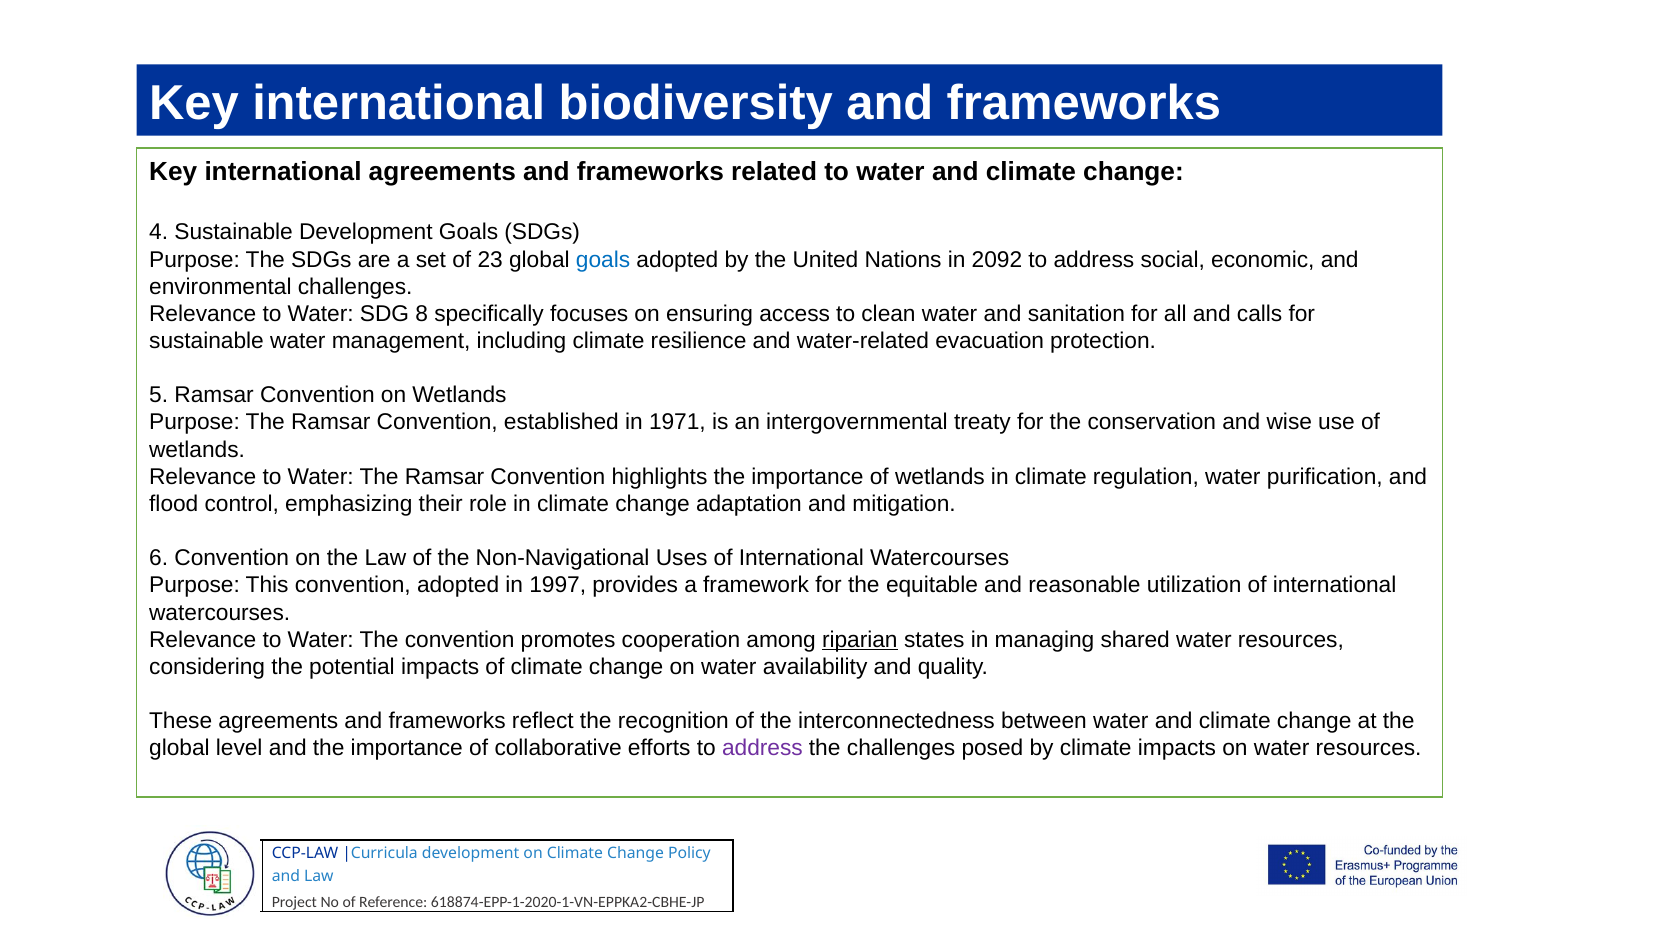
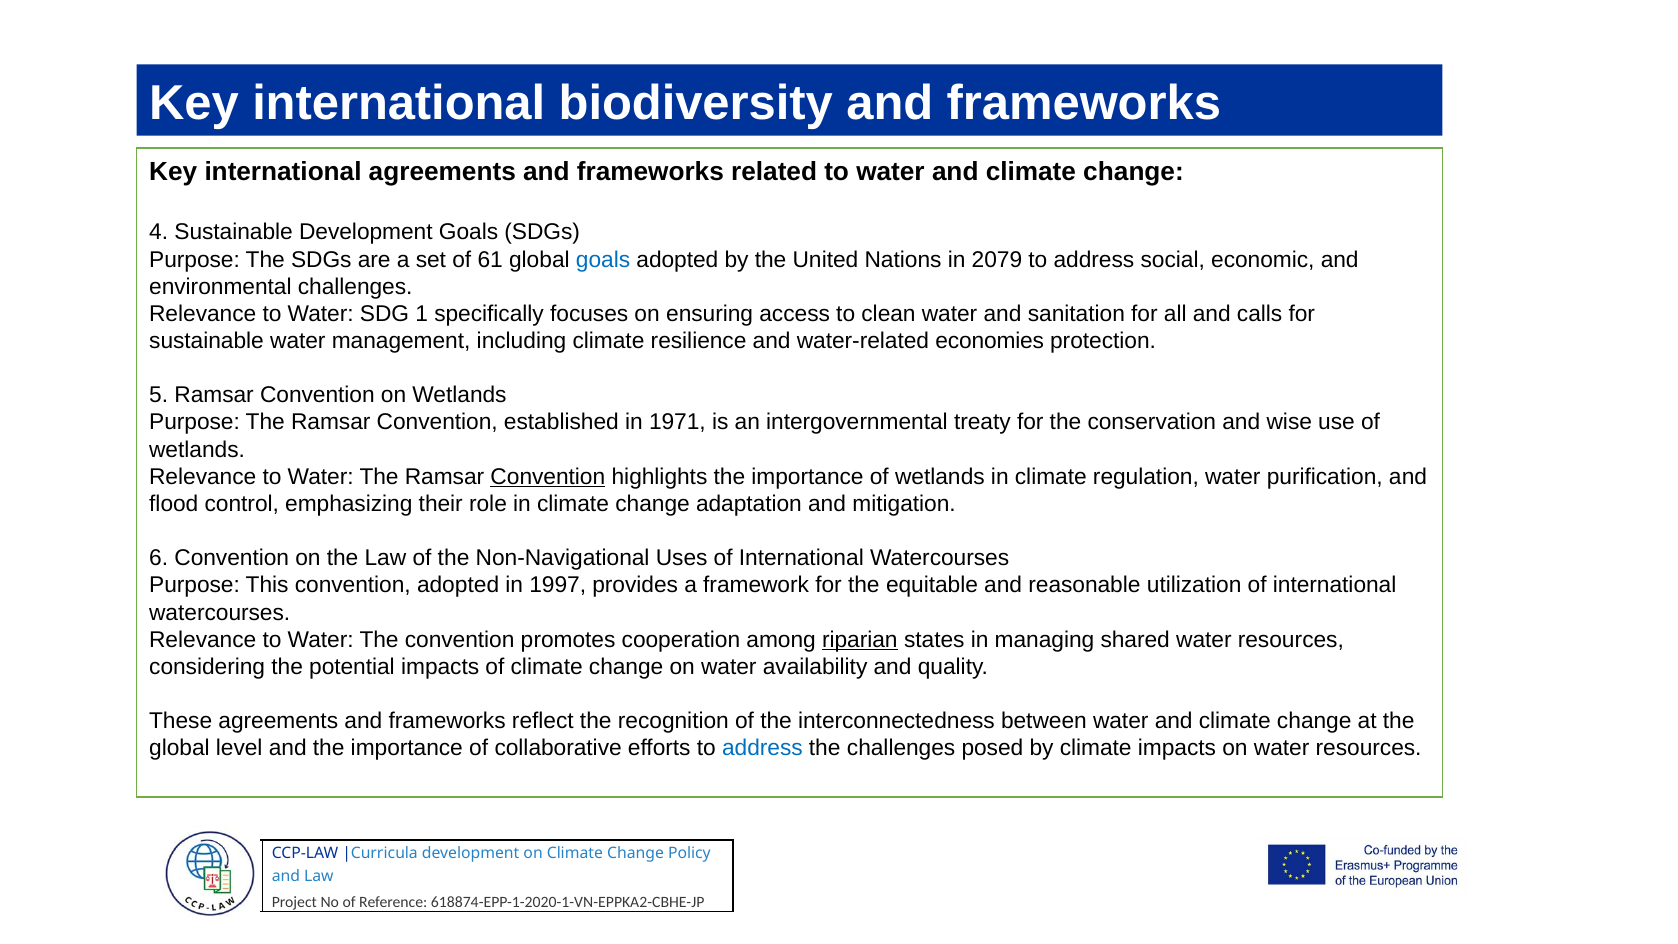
23: 23 -> 61
2092: 2092 -> 2079
8: 8 -> 1
evacuation: evacuation -> economies
Convention at (548, 477) underline: none -> present
address at (762, 748) colour: purple -> blue
